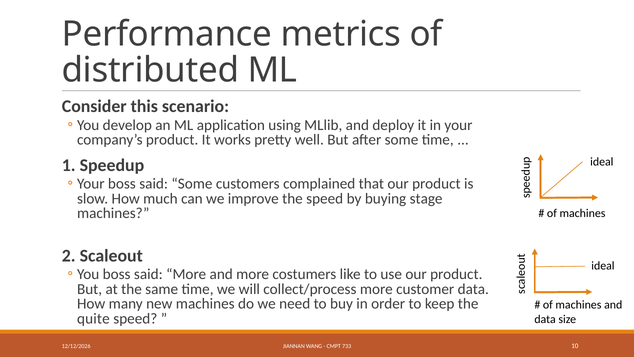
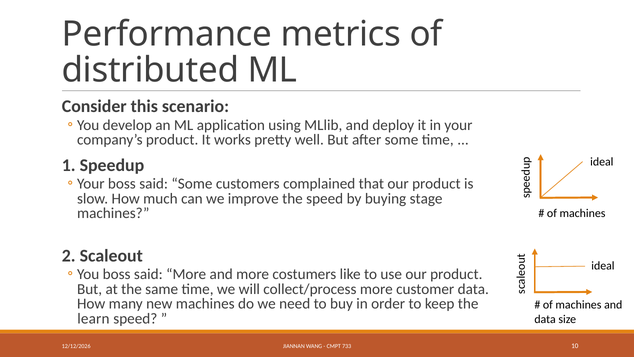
quite: quite -> learn
